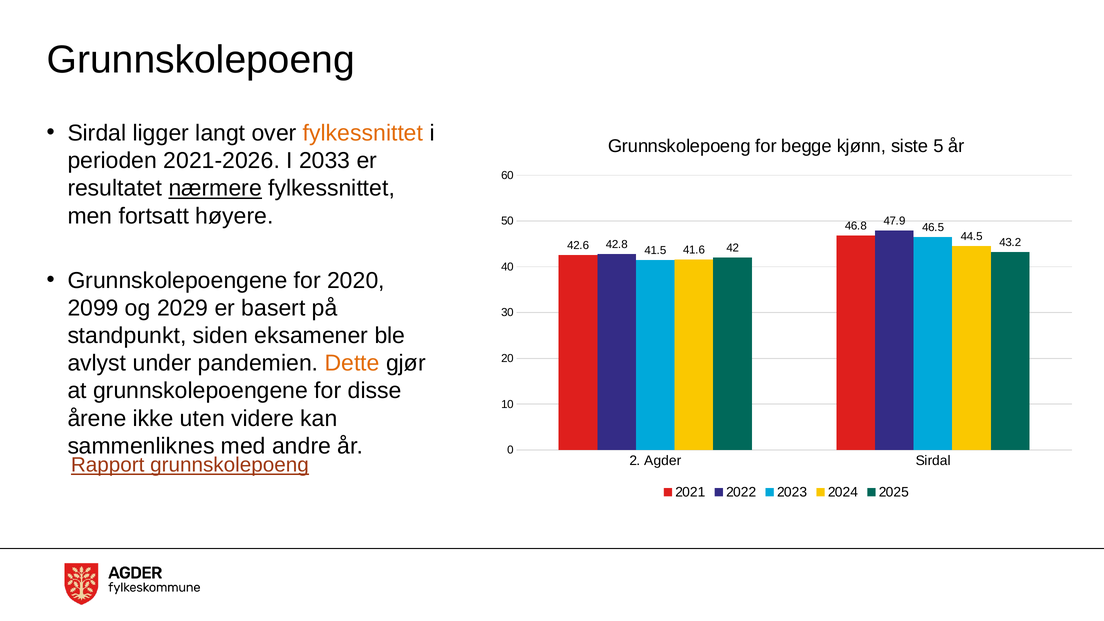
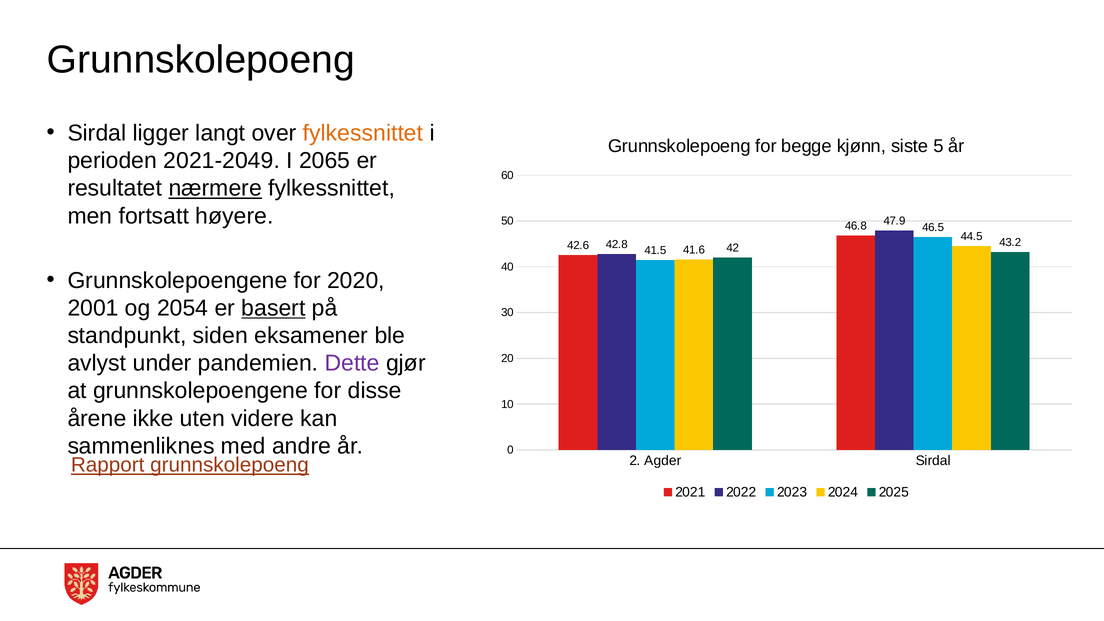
2021-2026: 2021-2026 -> 2021-2049
2033: 2033 -> 2065
2099: 2099 -> 2001
2029: 2029 -> 2054
basert underline: none -> present
Dette colour: orange -> purple
